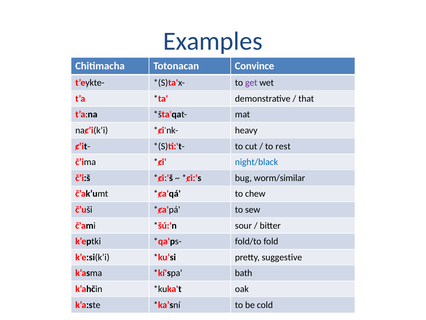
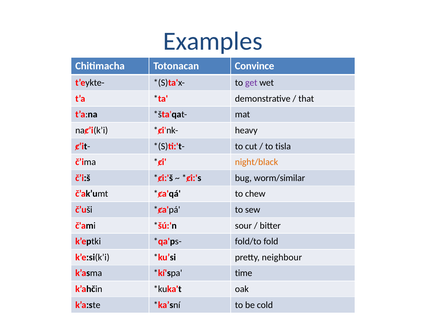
rest: rest -> tisla
night/black colour: blue -> orange
suggestive: suggestive -> neighbour
bath: bath -> time
